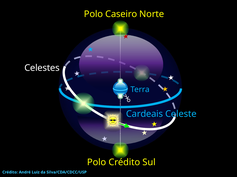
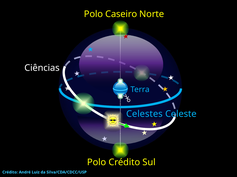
Celestes: Celestes -> Ciências
Cardeais: Cardeais -> Celestes
